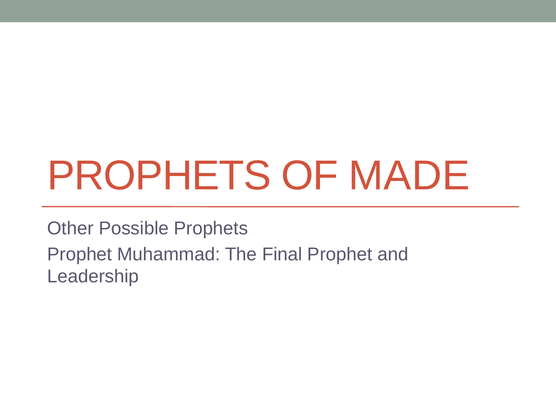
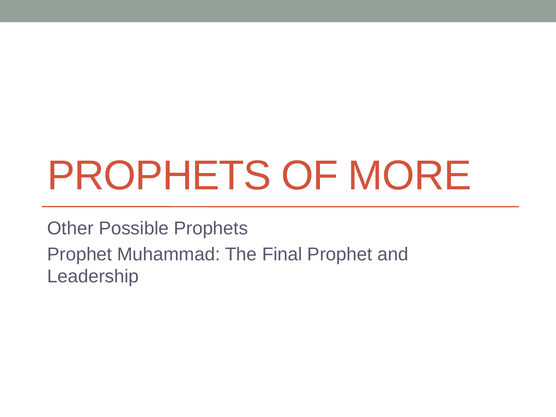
MADE: MADE -> MORE
